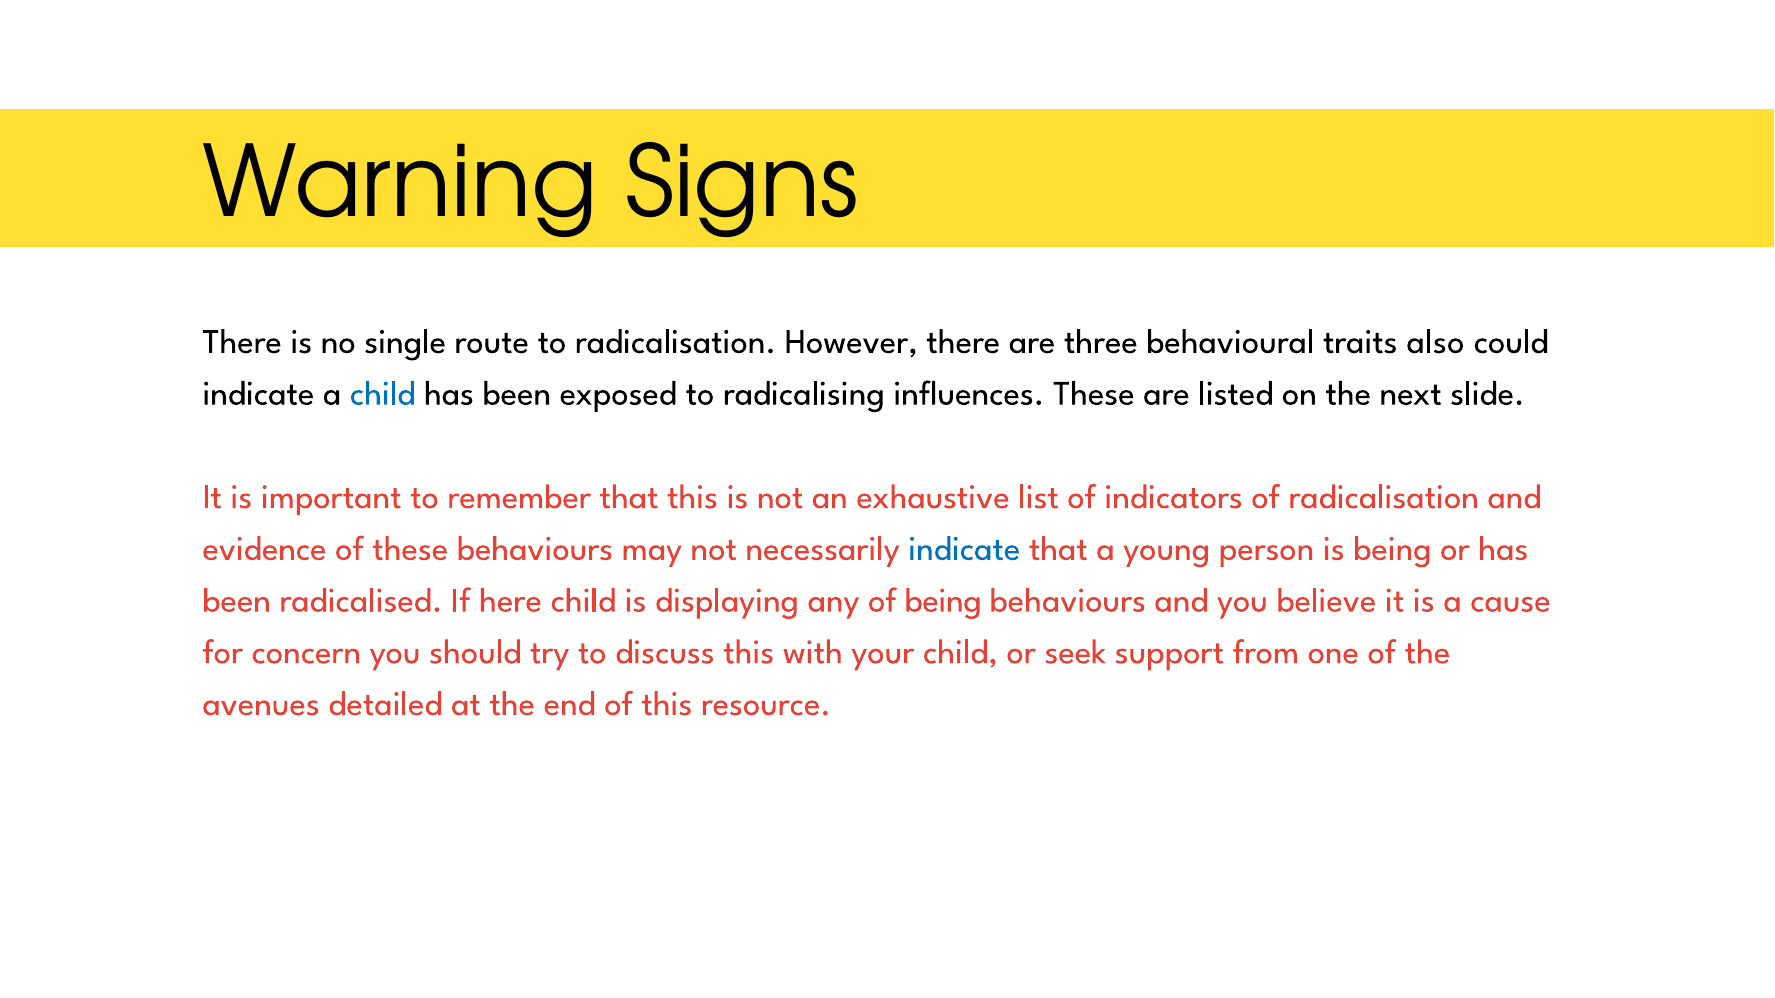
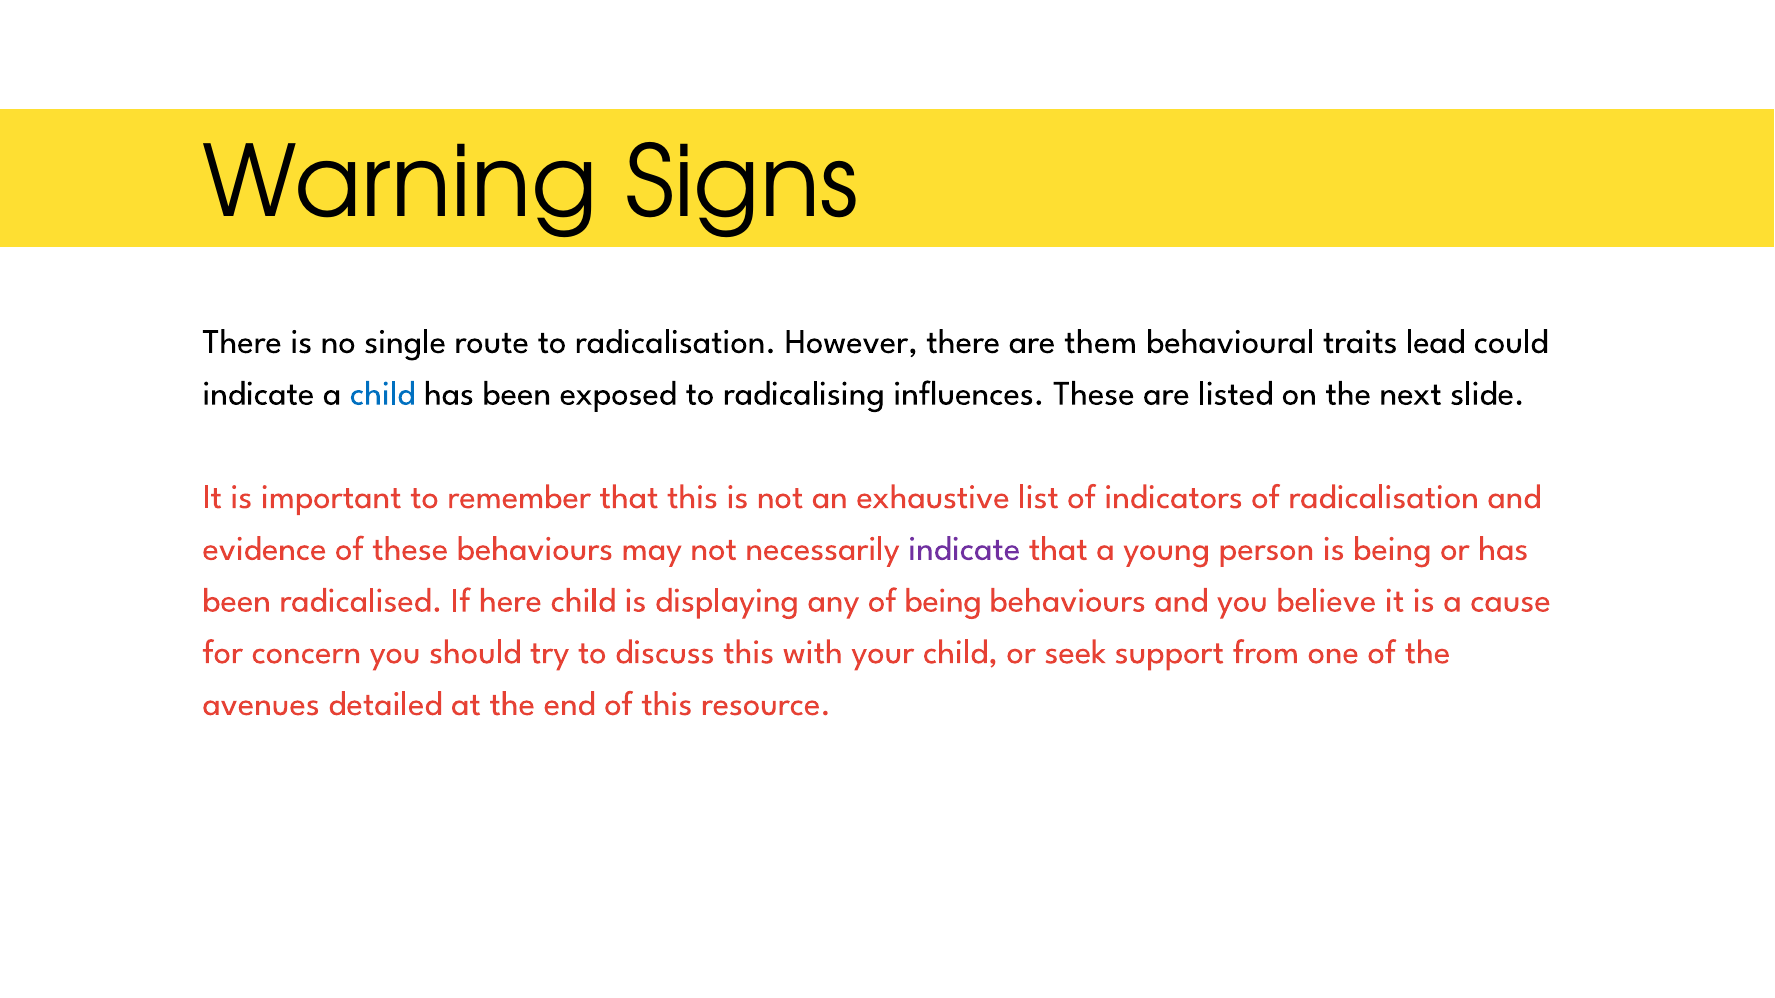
three: three -> them
also: also -> lead
indicate at (964, 549) colour: blue -> purple
